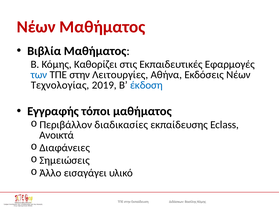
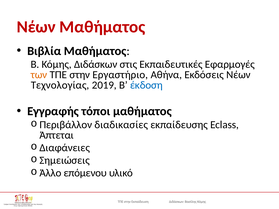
Κόμης Καθορίζει: Καθορίζει -> Διδάσκων
των colour: blue -> orange
Λειτουργίες: Λειτουργίες -> Εργαστήριο
Ανοικτά: Ανοικτά -> Άπτεται
εισαγάγει: εισαγάγει -> επόμενου
